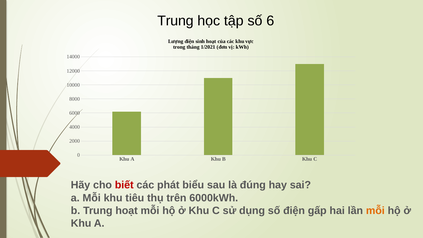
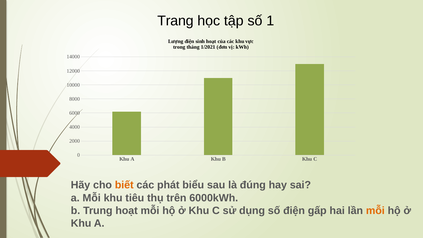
Trung at (175, 21): Trung -> Trang
6: 6 -> 1
biết colour: red -> orange
